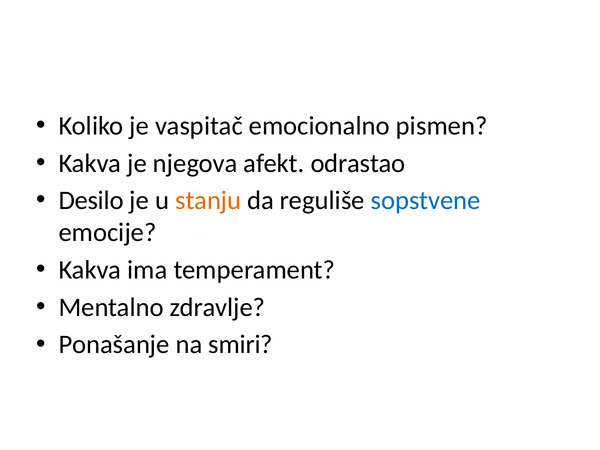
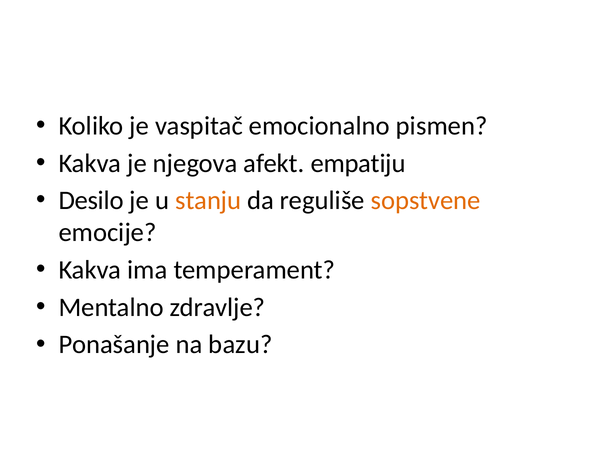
odrastao: odrastao -> empatiju
sopstvene colour: blue -> orange
smiri: smiri -> bazu
